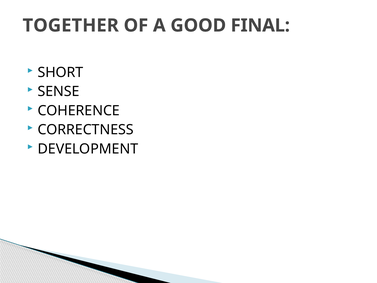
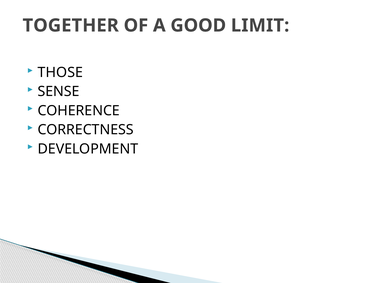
FINAL: FINAL -> LIMIT
SHORT: SHORT -> THOSE
